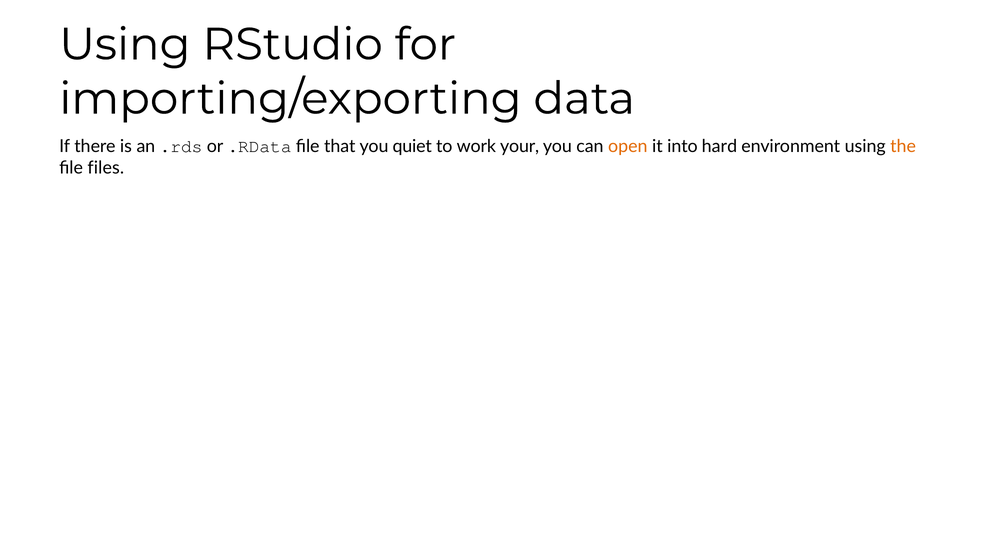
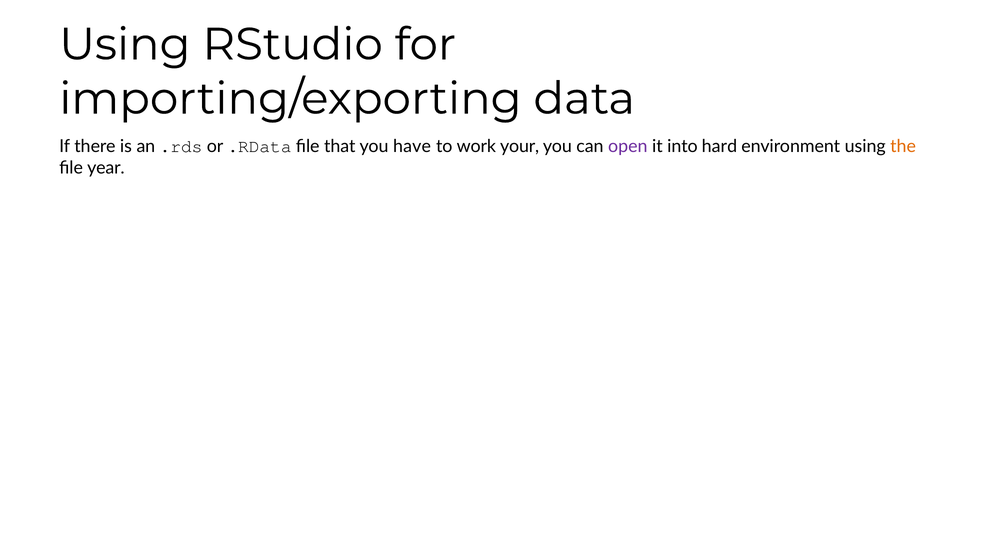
quiet: quiet -> have
open colour: orange -> purple
files: files -> year
